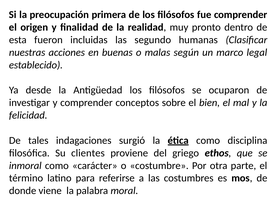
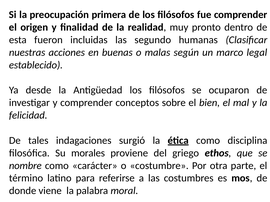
clientes: clientes -> morales
inmoral: inmoral -> nombre
